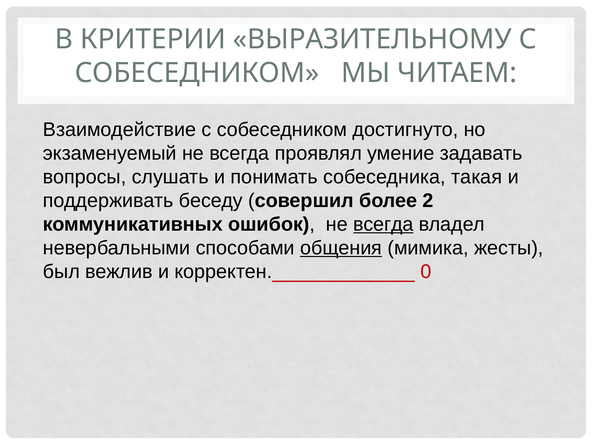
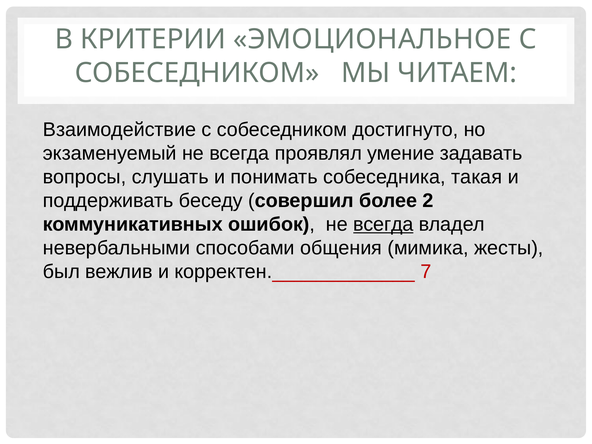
ВЫРАЗИТЕЛЬНОМУ: ВЫРАЗИТЕЛЬНОМУ -> ЭМОЦИОНАЛЬНОЕ
общения underline: present -> none
0: 0 -> 7
